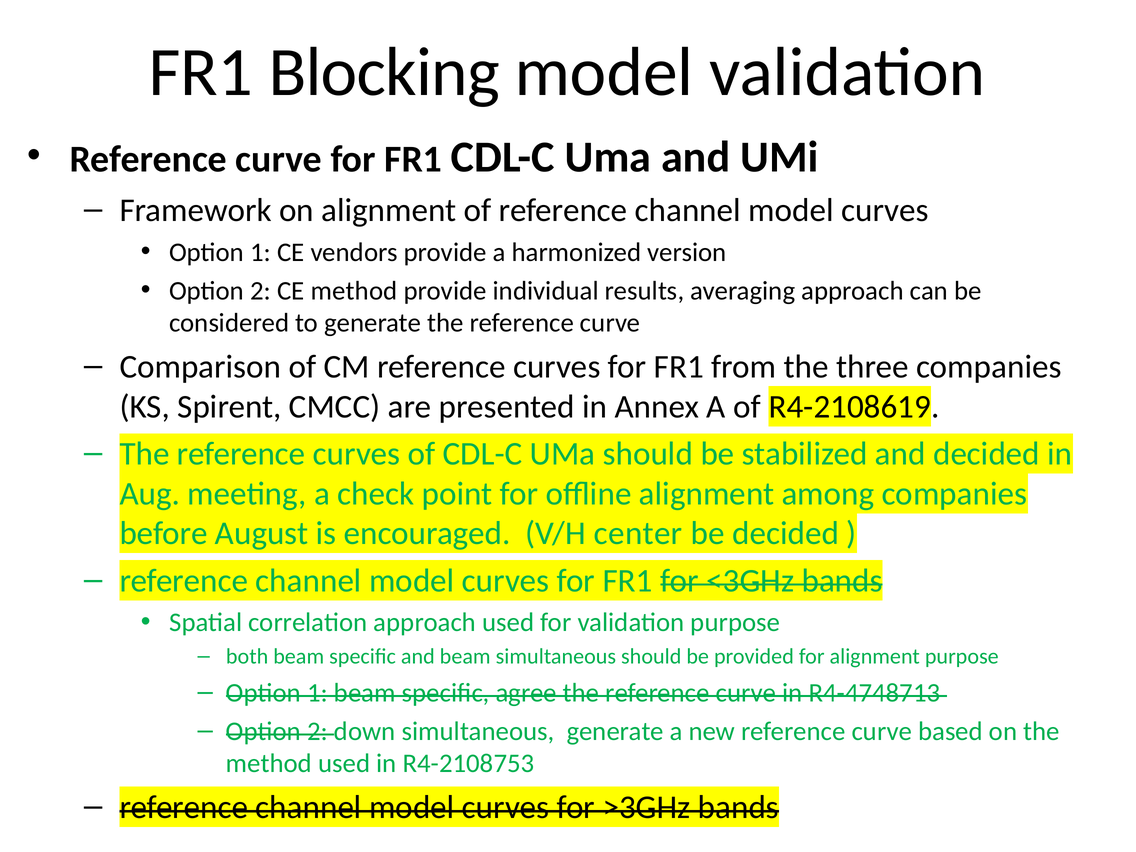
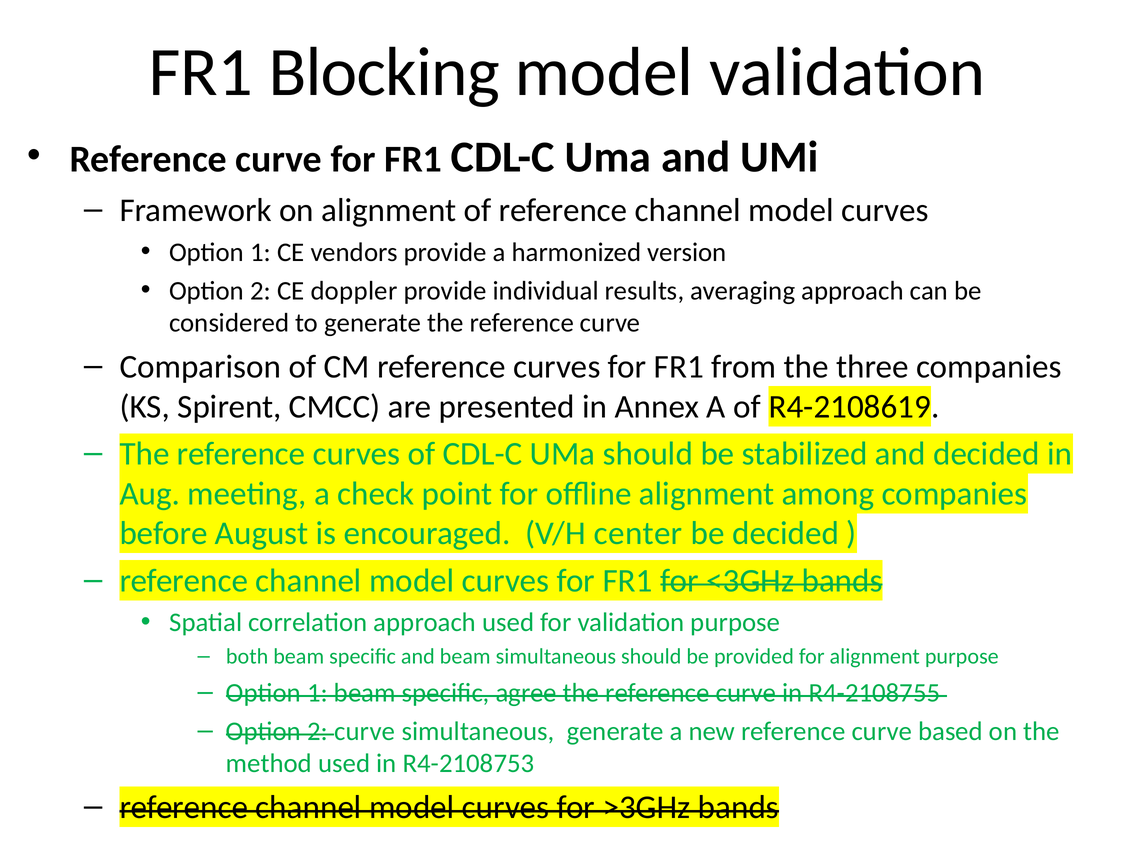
CE method: method -> doppler
R4-4748713: R4-4748713 -> R4-2108755
2 down: down -> curve
